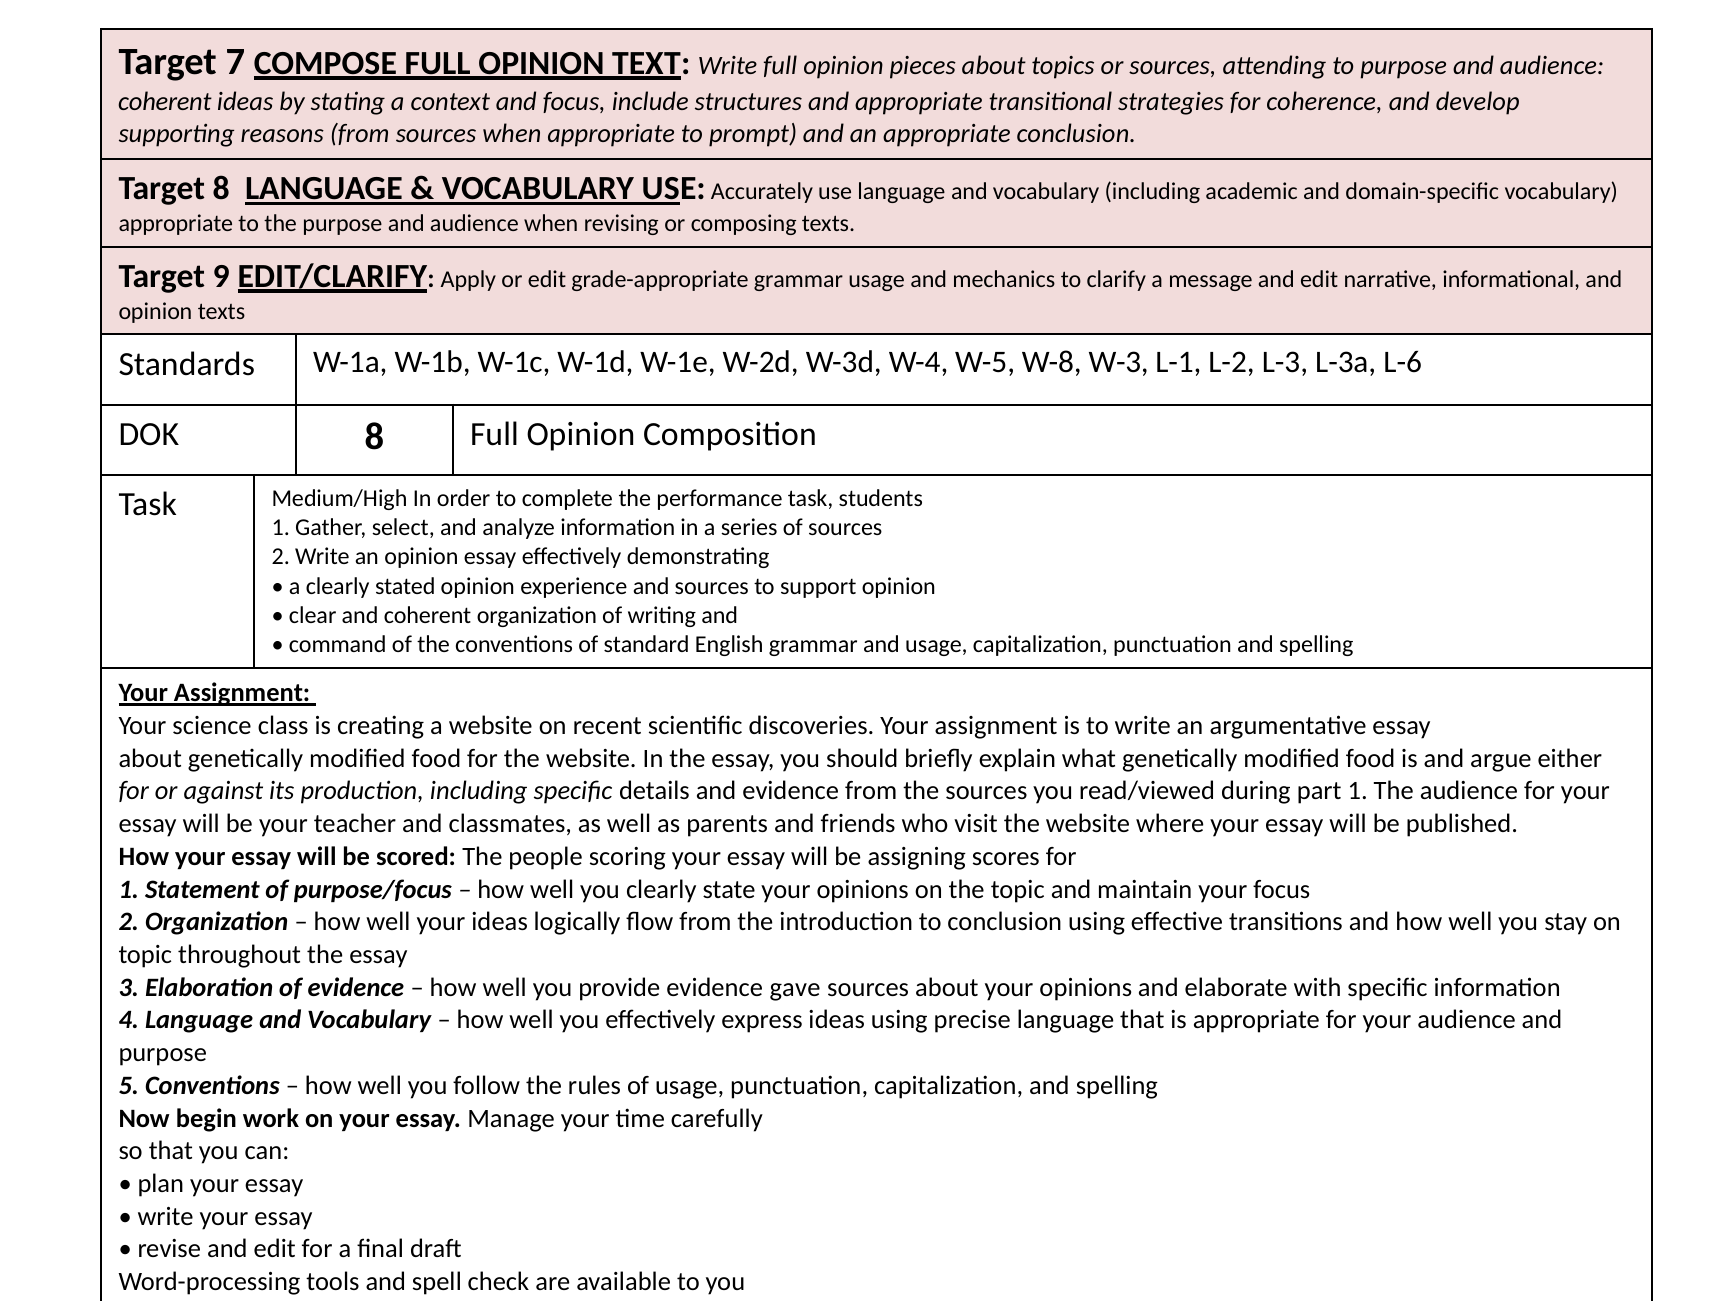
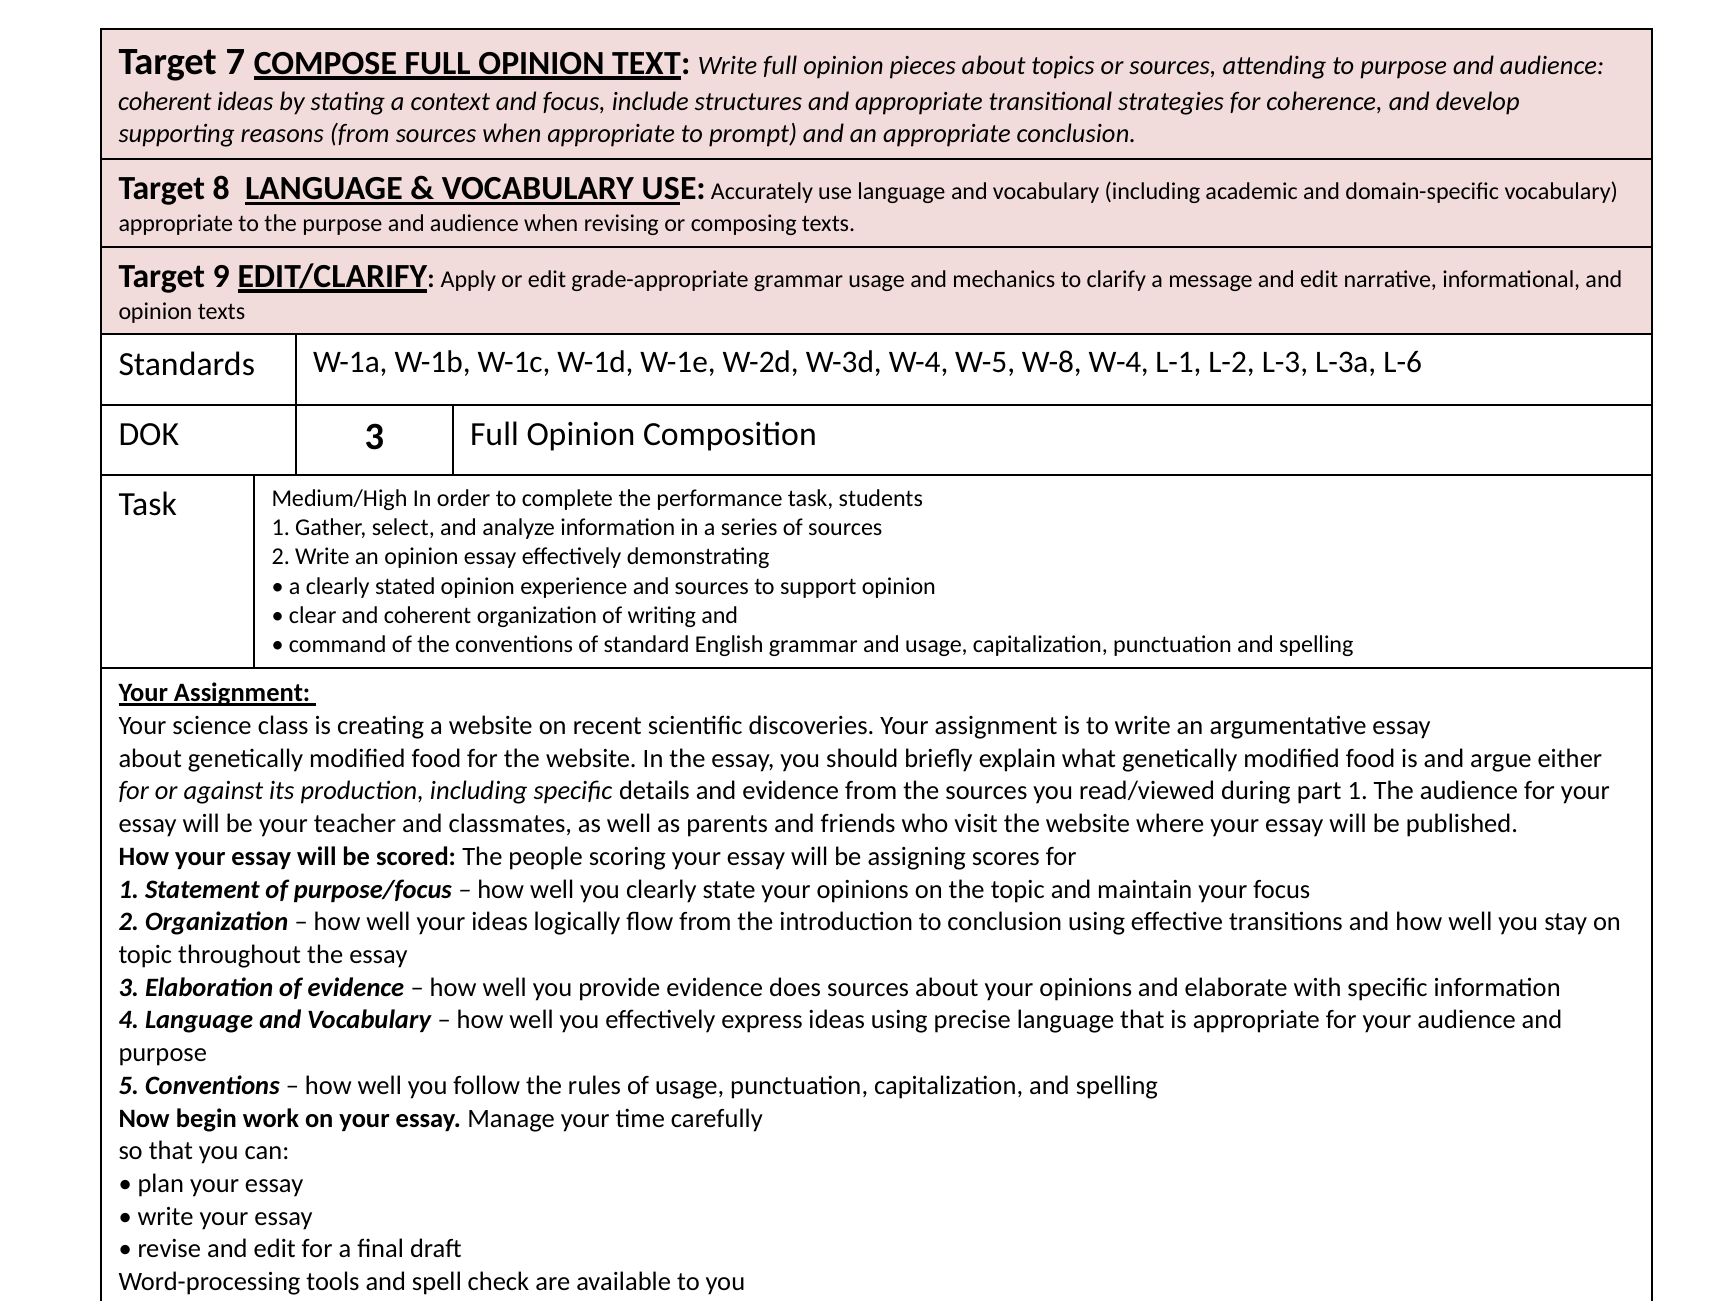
W-8 W-3: W-3 -> W-4
DOK 8: 8 -> 3
gave: gave -> does
